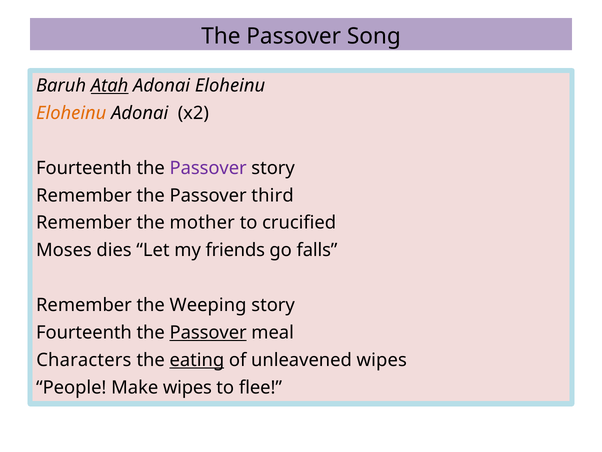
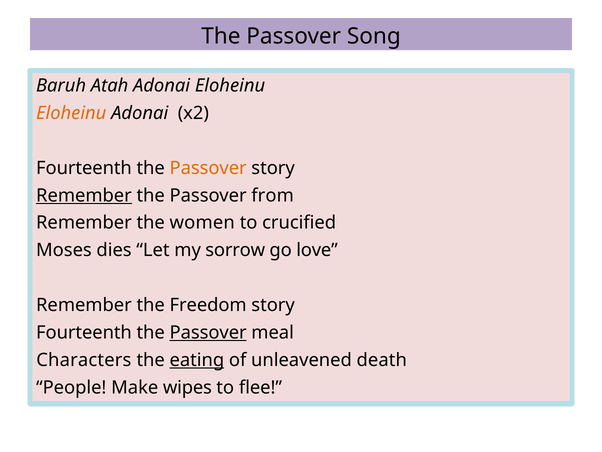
Atah underline: present -> none
Passover at (208, 168) colour: purple -> orange
Remember at (84, 195) underline: none -> present
third: third -> from
mother: mother -> women
friends: friends -> sorrow
falls: falls -> love
Weeping: Weeping -> Freedom
unleavened wipes: wipes -> death
